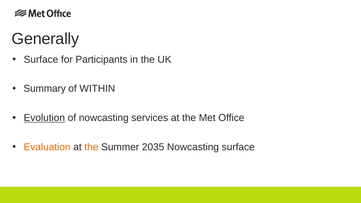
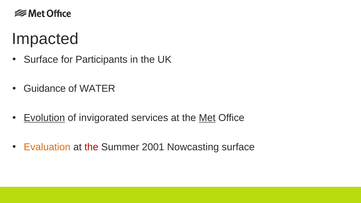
Generally: Generally -> Impacted
Summary: Summary -> Guidance
WITHIN: WITHIN -> WATER
of nowcasting: nowcasting -> invigorated
Met underline: none -> present
the at (91, 147) colour: orange -> red
2035: 2035 -> 2001
